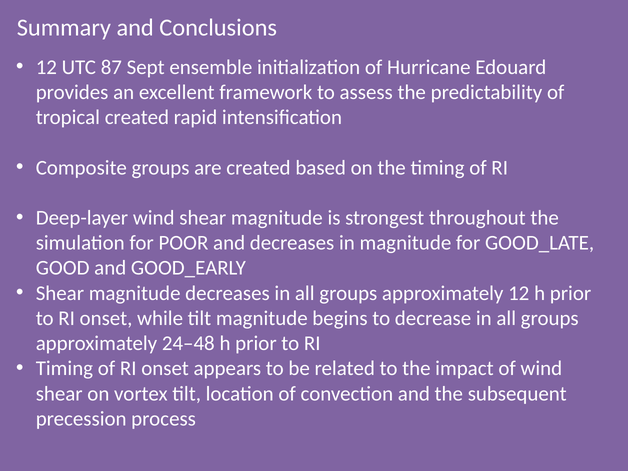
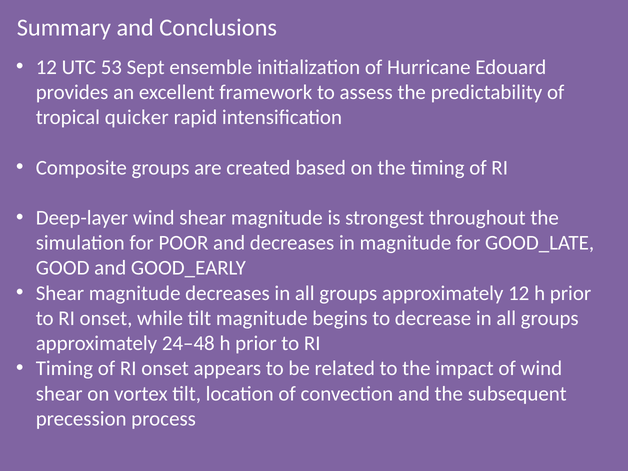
87: 87 -> 53
tropical created: created -> quicker
